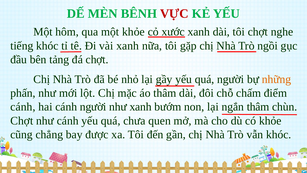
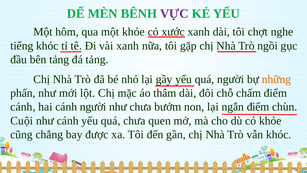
VỰC colour: red -> purple
đá chợt: chợt -> tảng
như xanh: xanh -> chưa
ngắn thâm: thâm -> điểm
Chợt at (22, 121): Chợt -> Cuội
